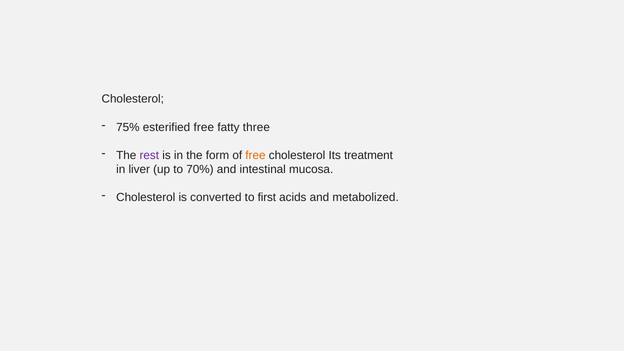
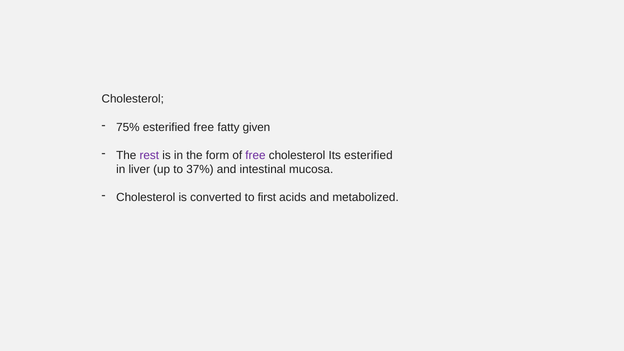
three: three -> given
free at (255, 155) colour: orange -> purple
Its treatment: treatment -> esterified
70%: 70% -> 37%
